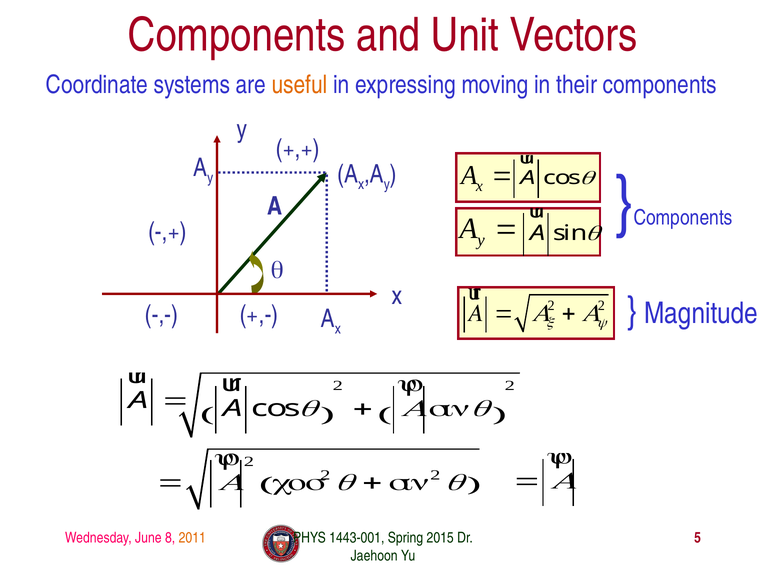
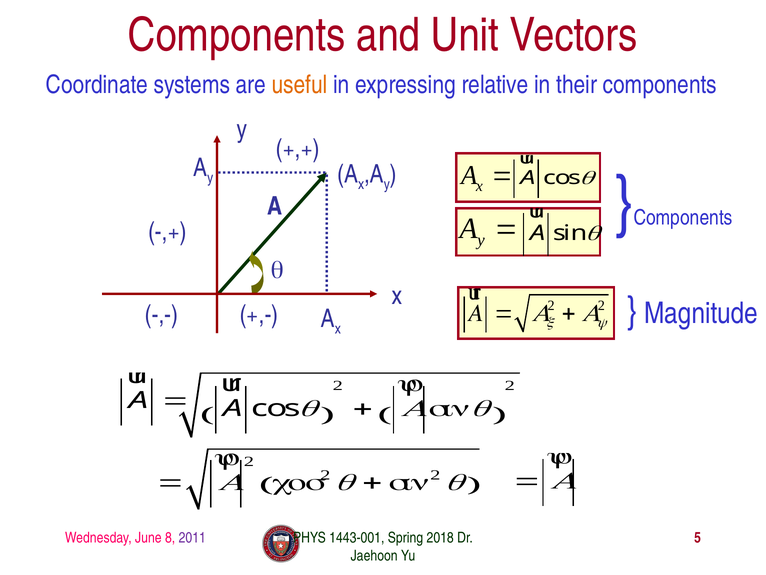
moving: moving -> relative
2011 colour: orange -> purple
2015: 2015 -> 2018
